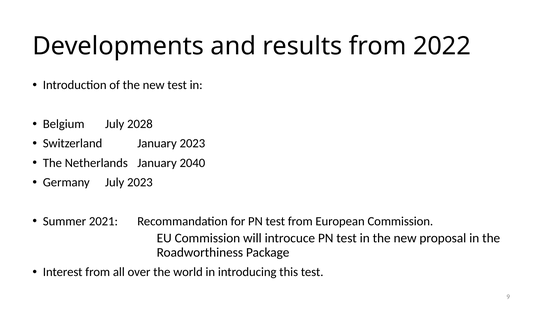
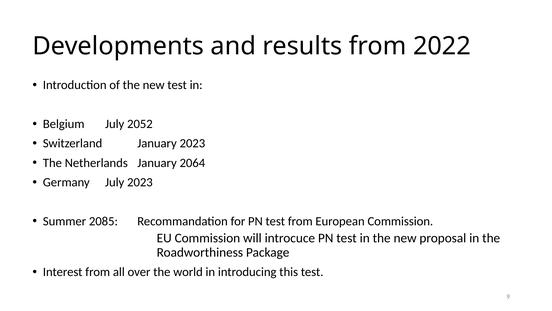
2028: 2028 -> 2052
2040: 2040 -> 2064
2021: 2021 -> 2085
